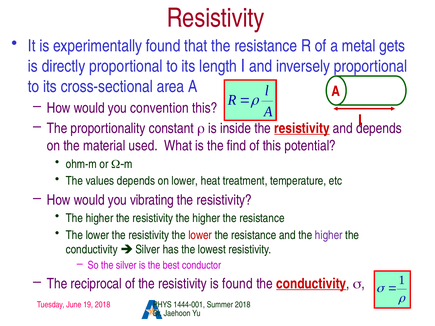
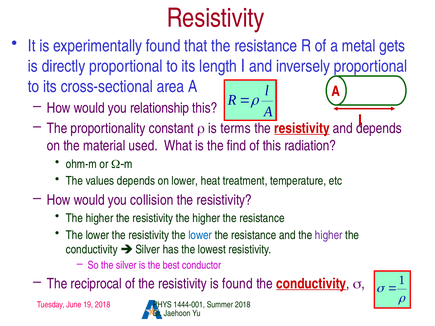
convention: convention -> relationship
inside: inside -> terms
potential: potential -> radiation
vibrating: vibrating -> collision
lower at (200, 235) colour: red -> blue
